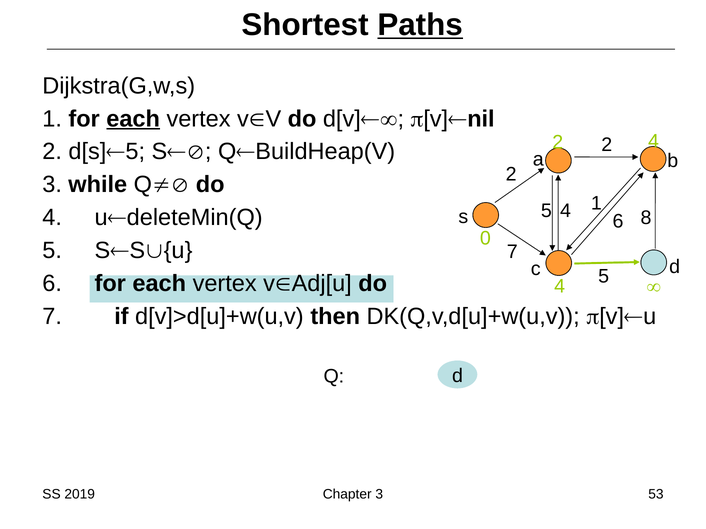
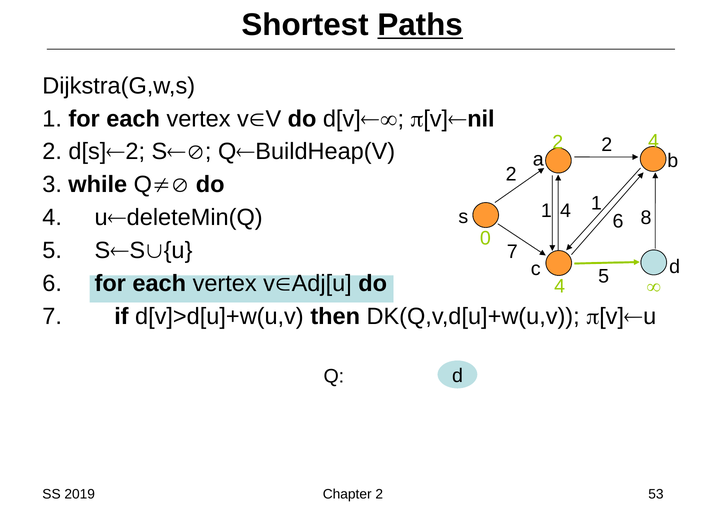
each at (133, 119) underline: present -> none
5 at (135, 152): 5 -> 2
s 5: 5 -> 1
Chapter 3: 3 -> 2
